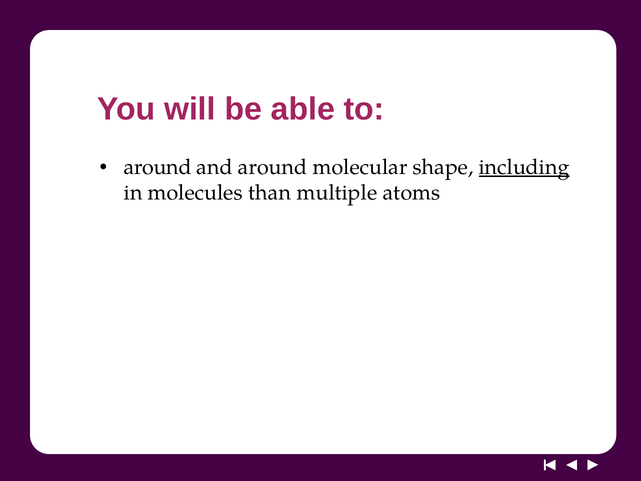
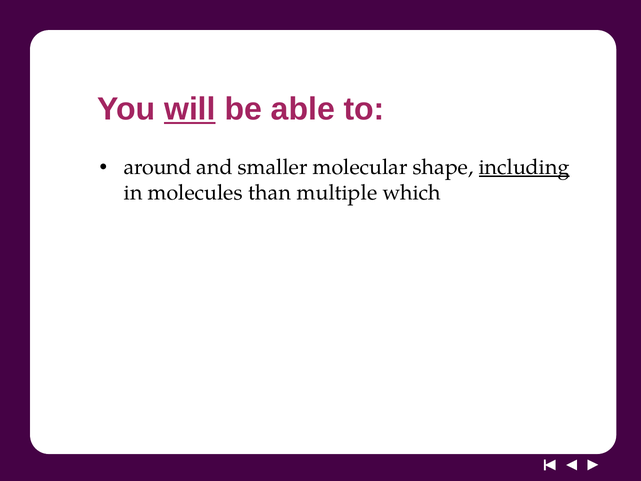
will underline: none -> present
and around: around -> smaller
atoms: atoms -> which
